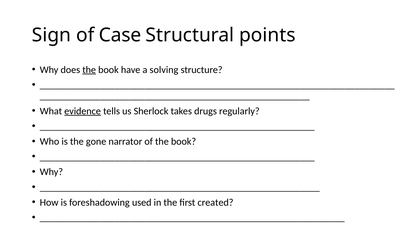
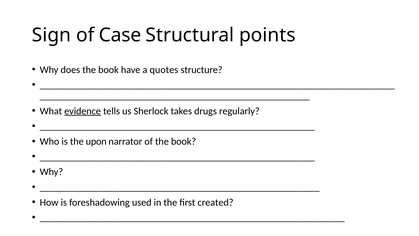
the at (89, 70) underline: present -> none
solving: solving -> quotes
gone: gone -> upon
